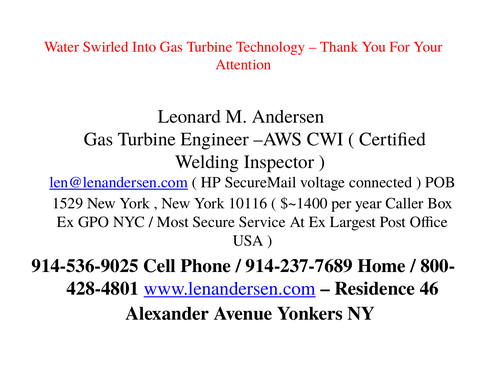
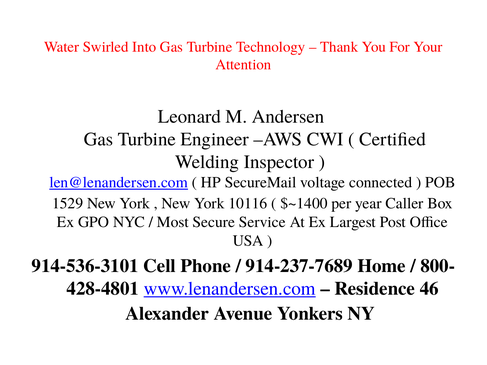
914-536-9025: 914-536-9025 -> 914-536-3101
